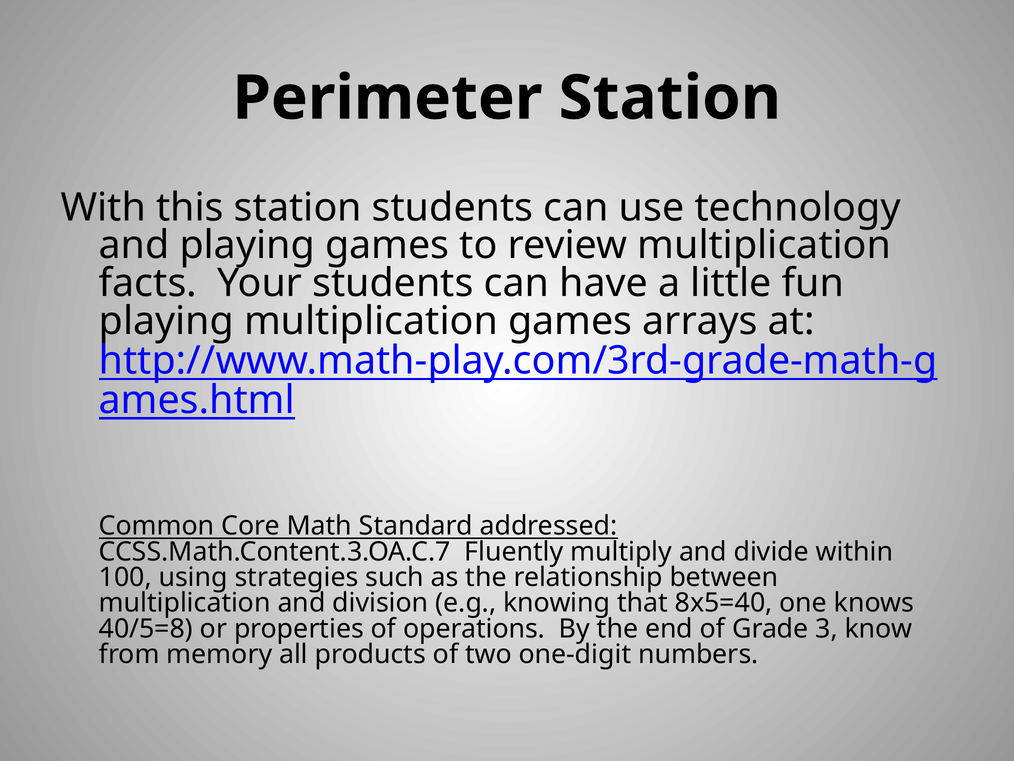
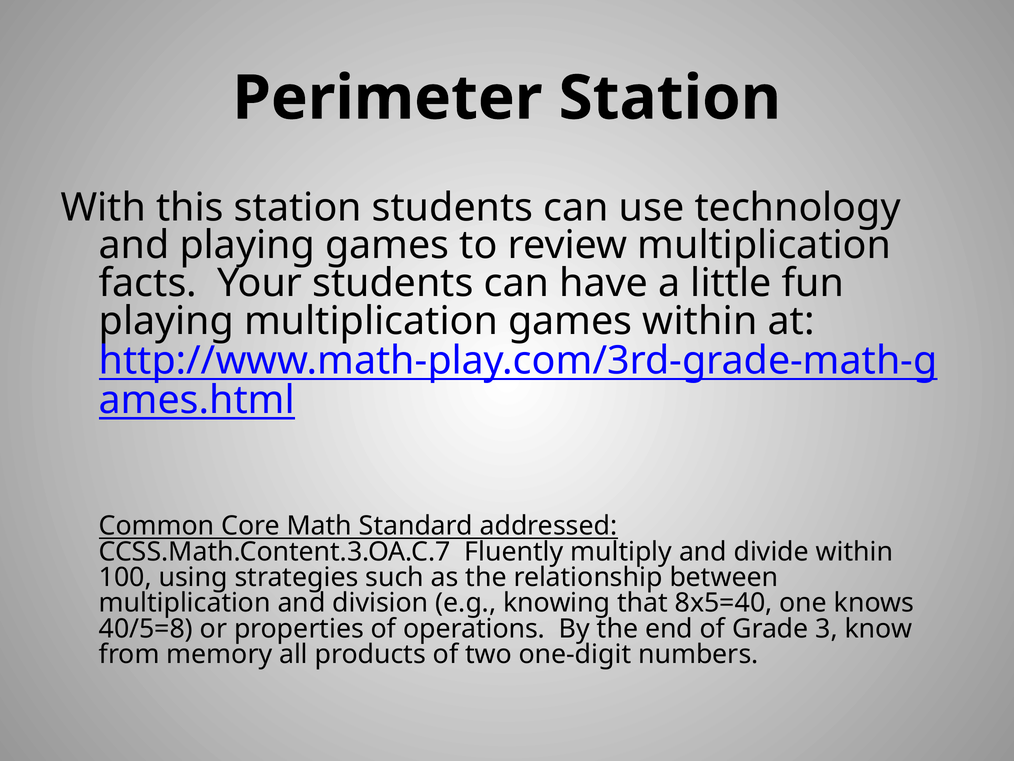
games arrays: arrays -> within
